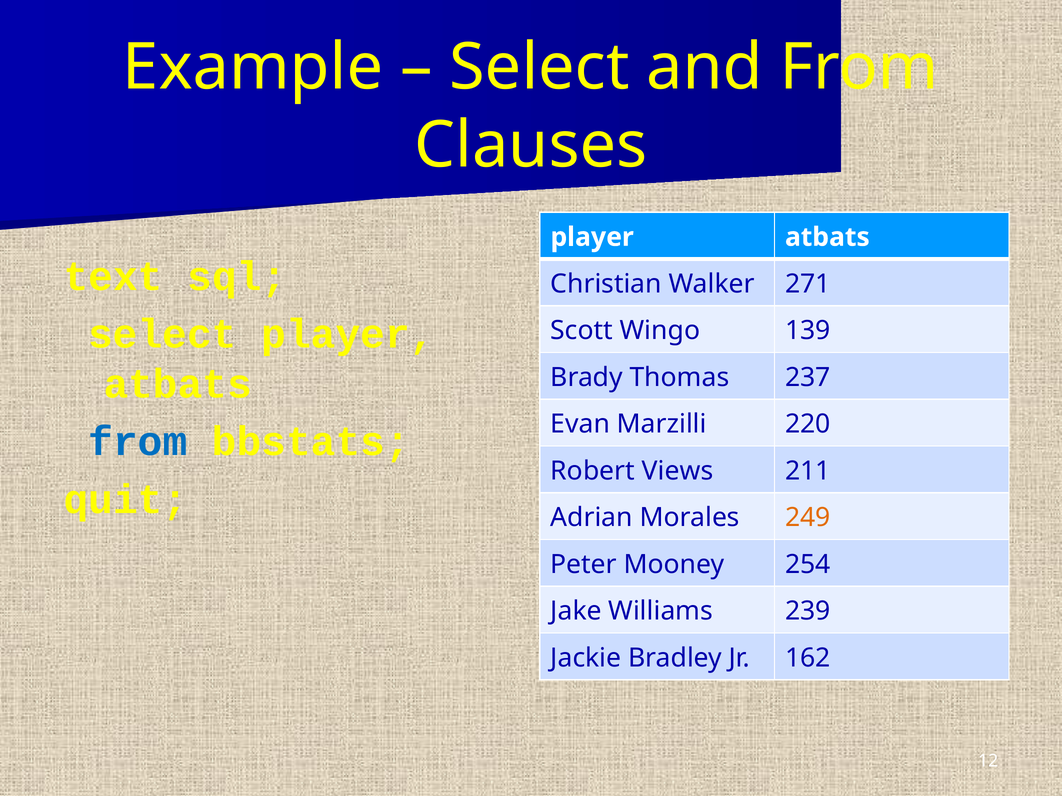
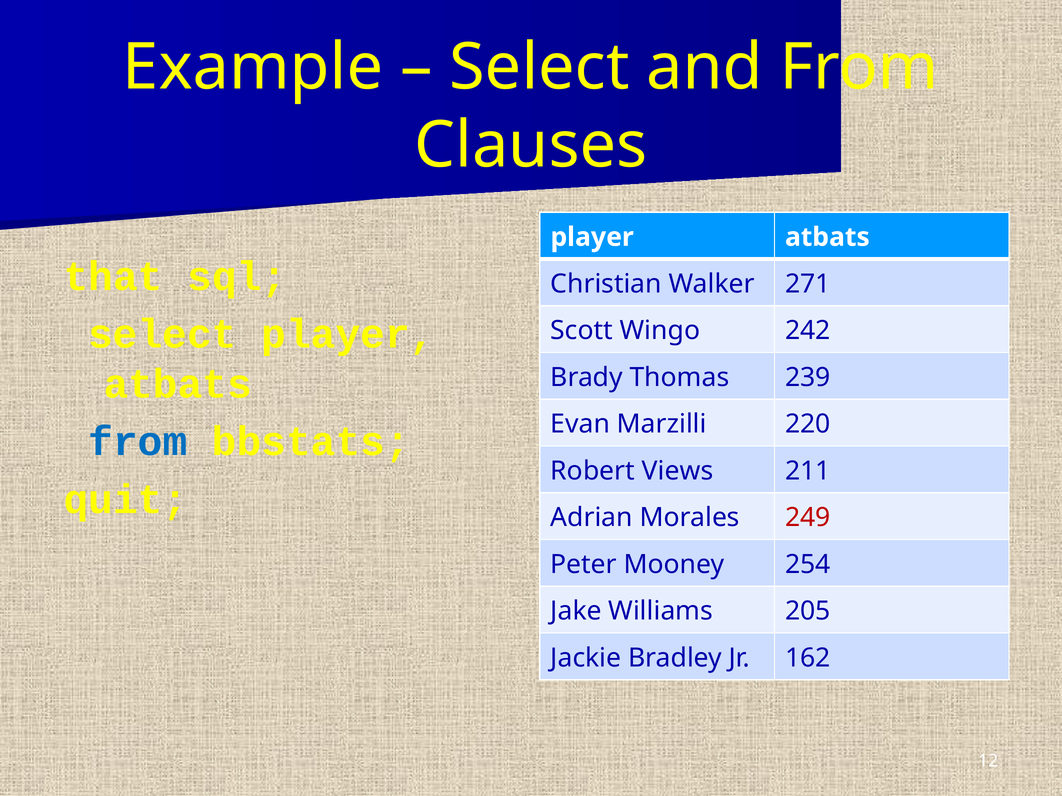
text: text -> that
139: 139 -> 242
237: 237 -> 239
249 colour: orange -> red
239: 239 -> 205
